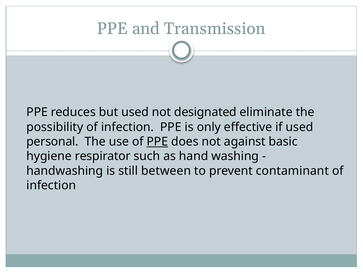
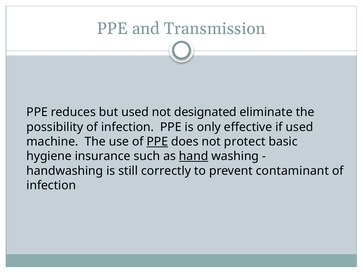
personal: personal -> machine
against: against -> protect
respirator: respirator -> insurance
hand underline: none -> present
between: between -> correctly
